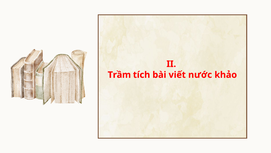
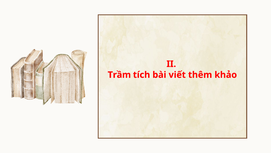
nước: nước -> thêm
